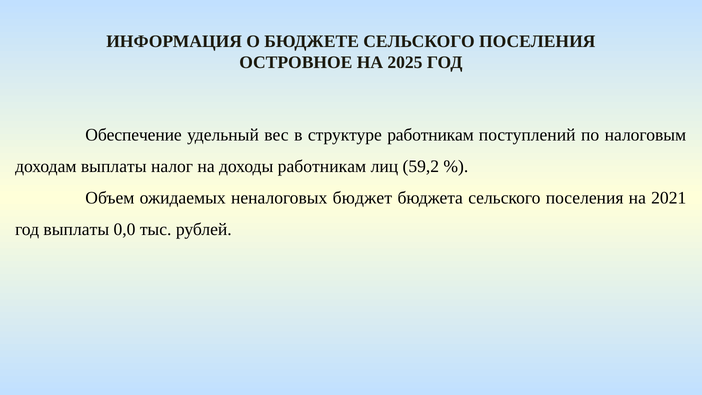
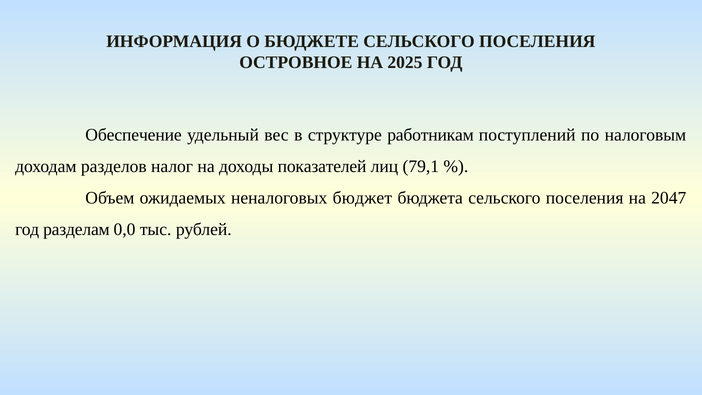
доходам выплаты: выплаты -> разделов
доходы работникам: работникам -> показателей
59,2: 59,2 -> 79,1
2021: 2021 -> 2047
год выплаты: выплаты -> разделам
